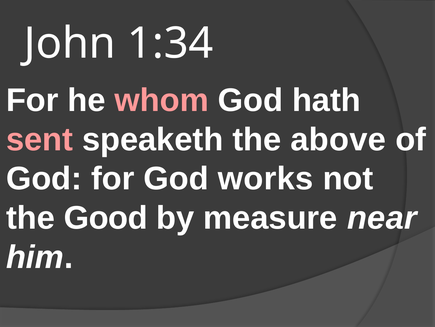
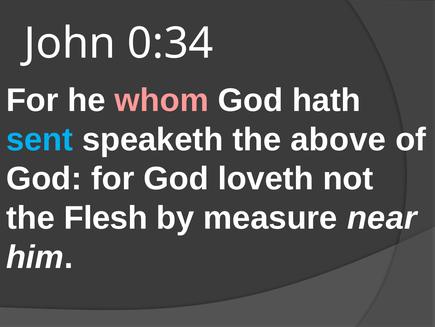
1:34: 1:34 -> 0:34
sent colour: pink -> light blue
works: works -> loveth
Good: Good -> Flesh
